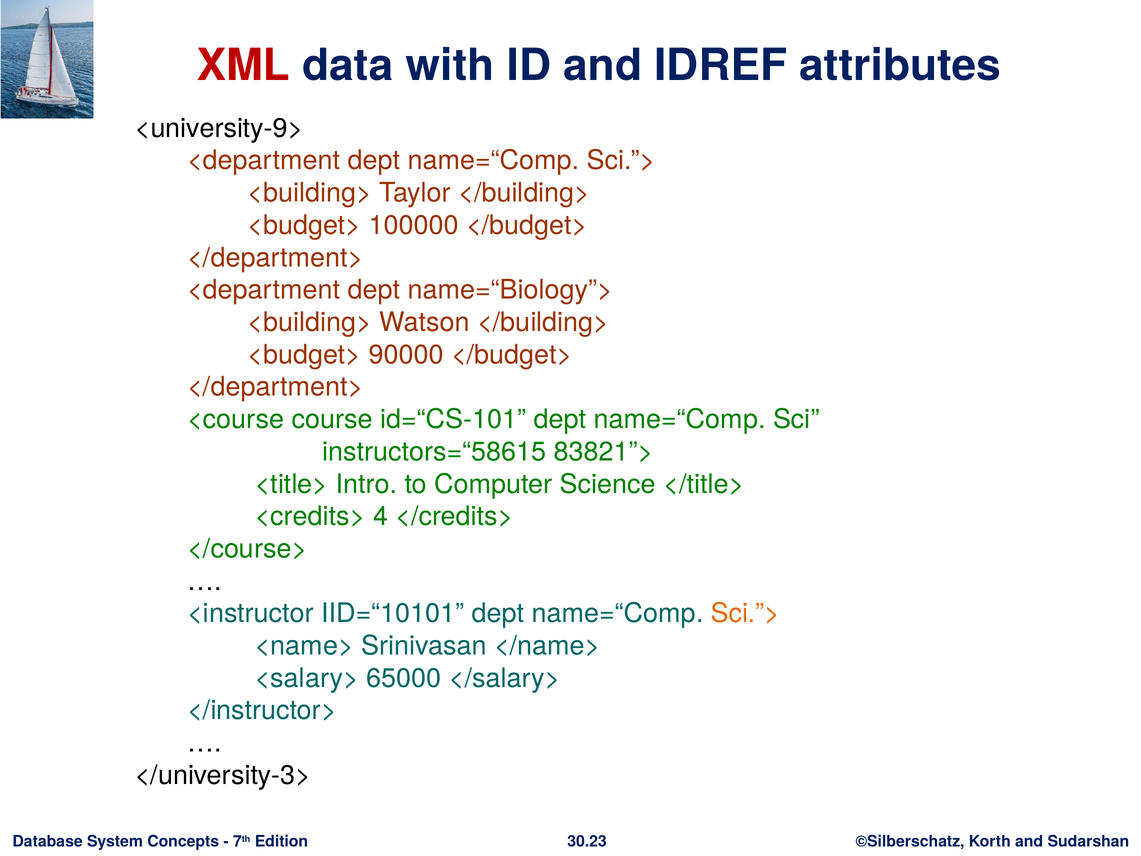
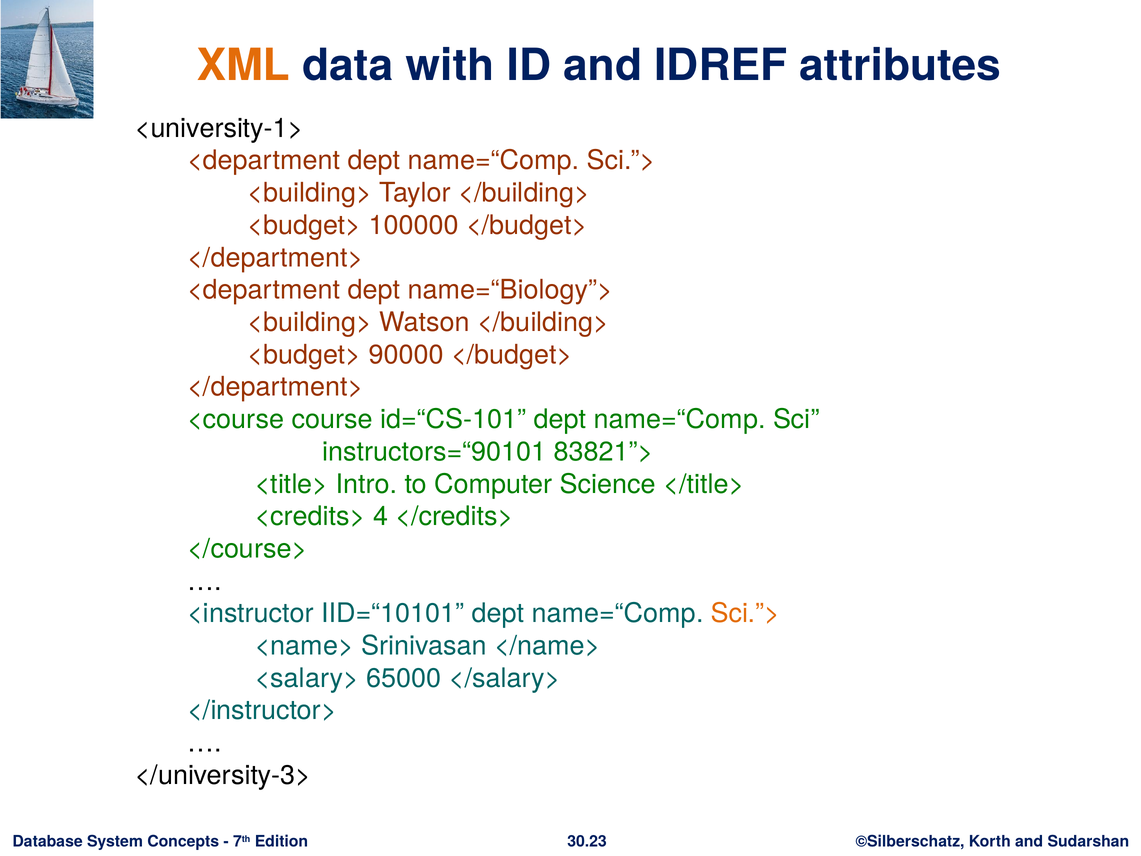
XML colour: red -> orange
<university-9>: <university-9> -> <university-1>
instructors=“58615: instructors=“58615 -> instructors=“90101
